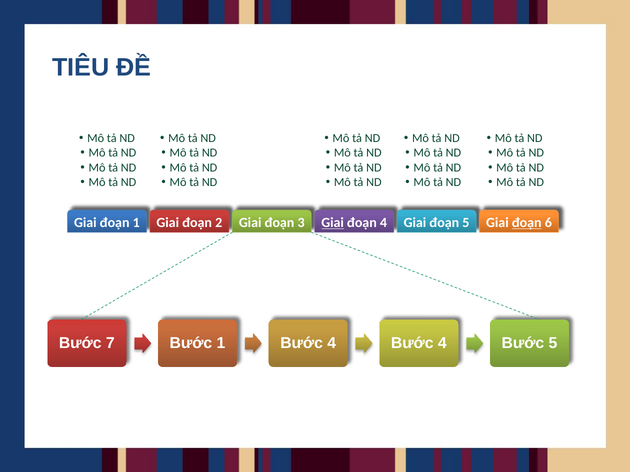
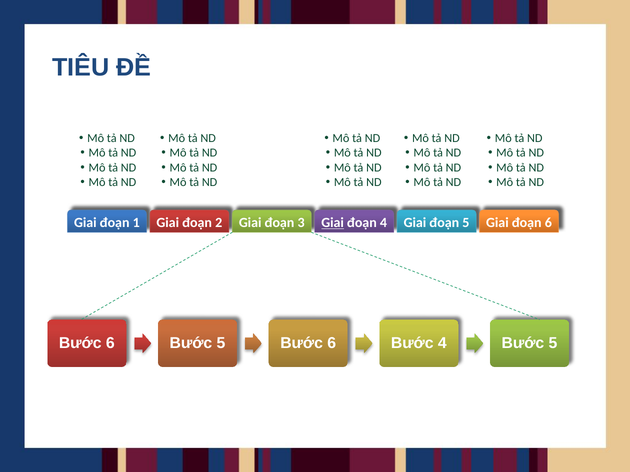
đoạn at (527, 223) underline: present -> none
7 at (110, 344): 7 -> 6
1 at (221, 344): 1 -> 5
4 at (332, 344): 4 -> 6
